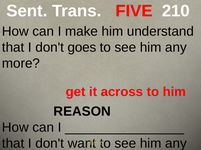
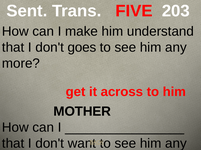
210: 210 -> 203
REASON: REASON -> MOTHER
